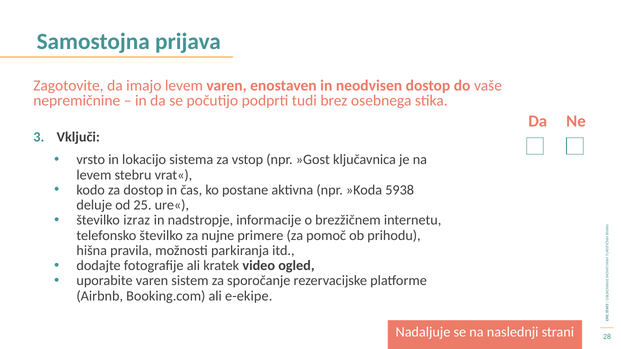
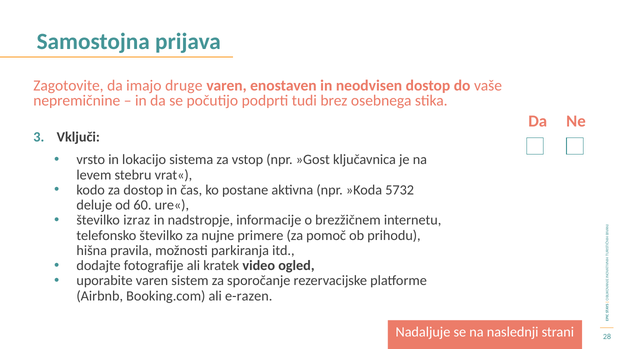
imajo levem: levem -> druge
5938: 5938 -> 5732
25: 25 -> 60
e-ekipe: e-ekipe -> e-razen
